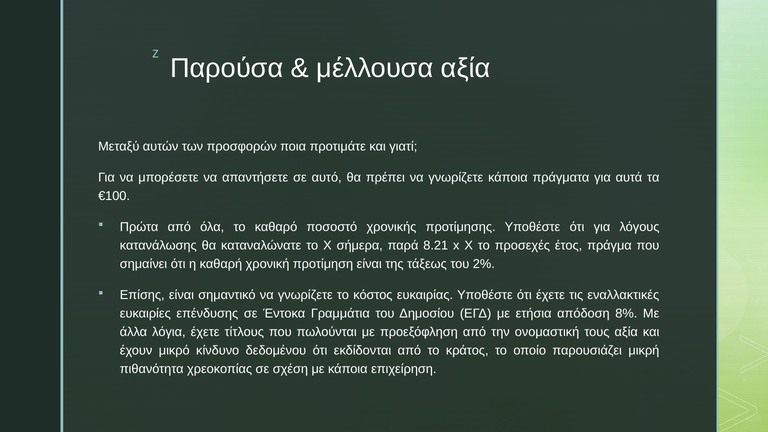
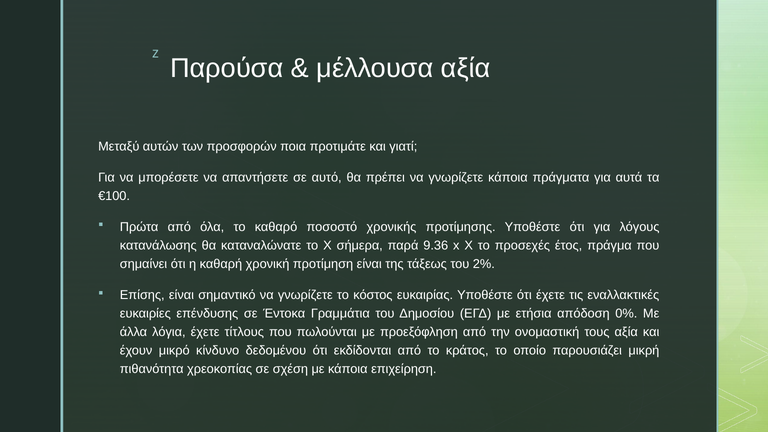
8.21: 8.21 -> 9.36
8%: 8% -> 0%
